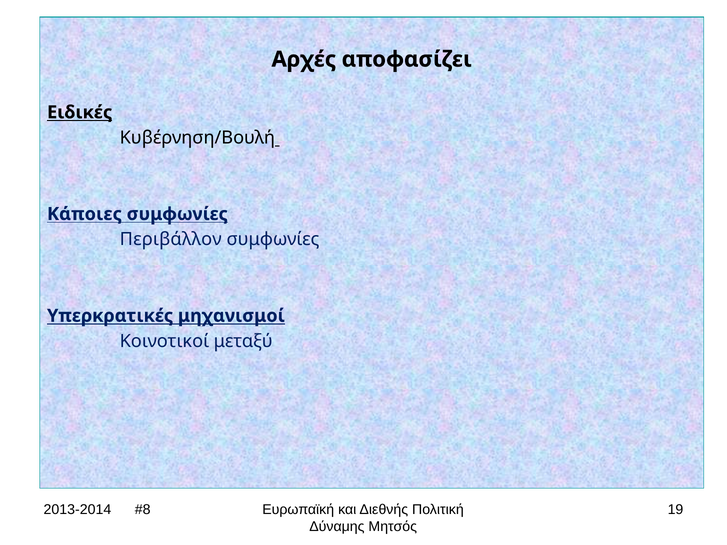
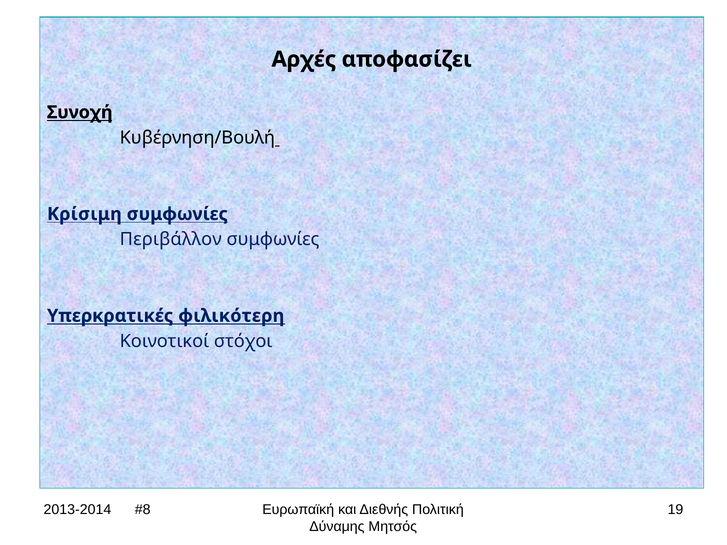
Ειδικές: Ειδικές -> Συνοχή
Κάποιες: Κάποιες -> Κρίσιμη
μηχανισμοί: μηχανισμοί -> φιλικότερη
μεταξύ: μεταξύ -> στόχοι
